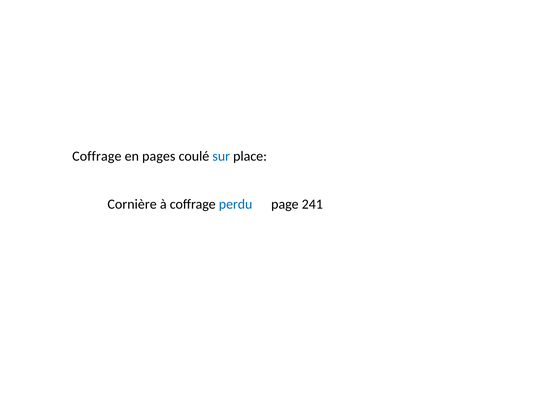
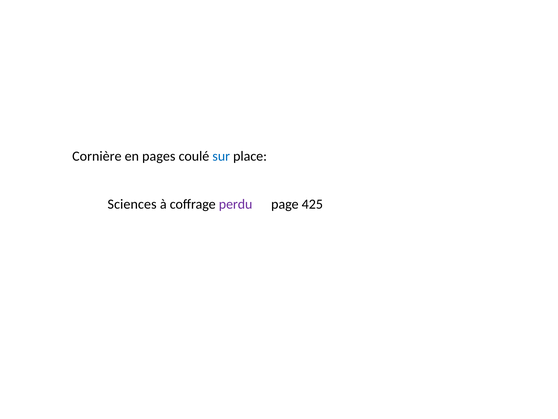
Coffrage at (97, 156): Coffrage -> Cornière
Cornière: Cornière -> Sciences
perdu colour: blue -> purple
241: 241 -> 425
